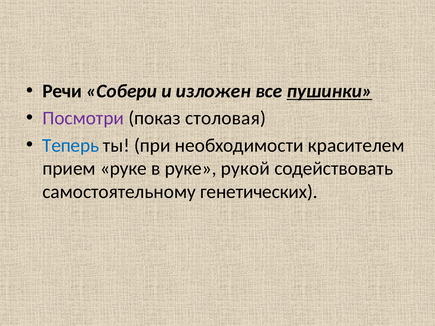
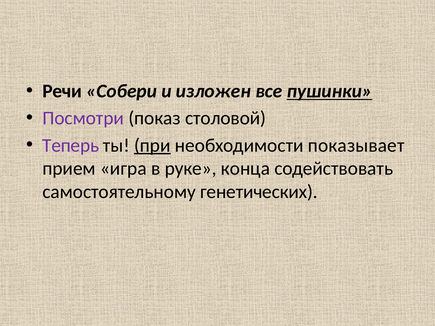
столовая: столовая -> столовой
Теперь colour: blue -> purple
при underline: none -> present
красителем: красителем -> показывает
прием руке: руке -> игра
рукой: рукой -> конца
